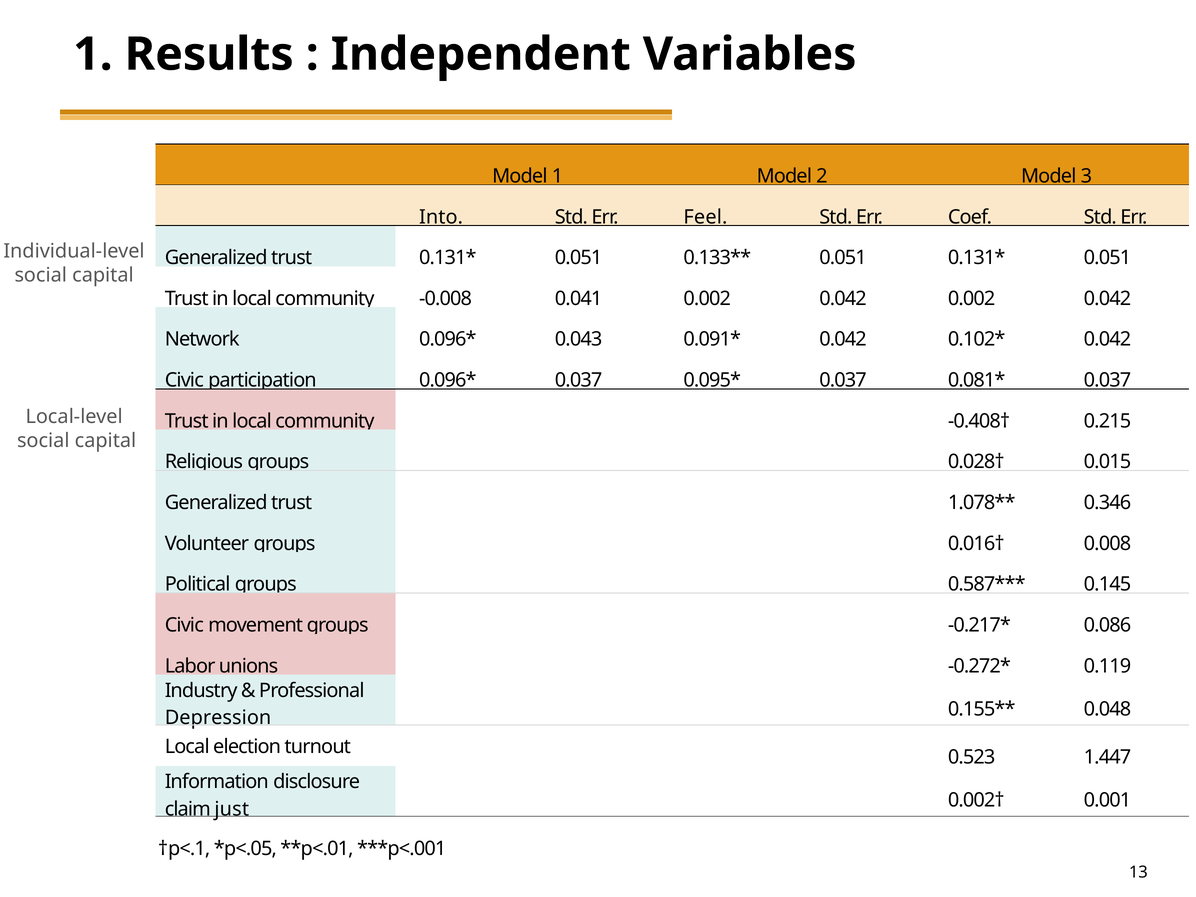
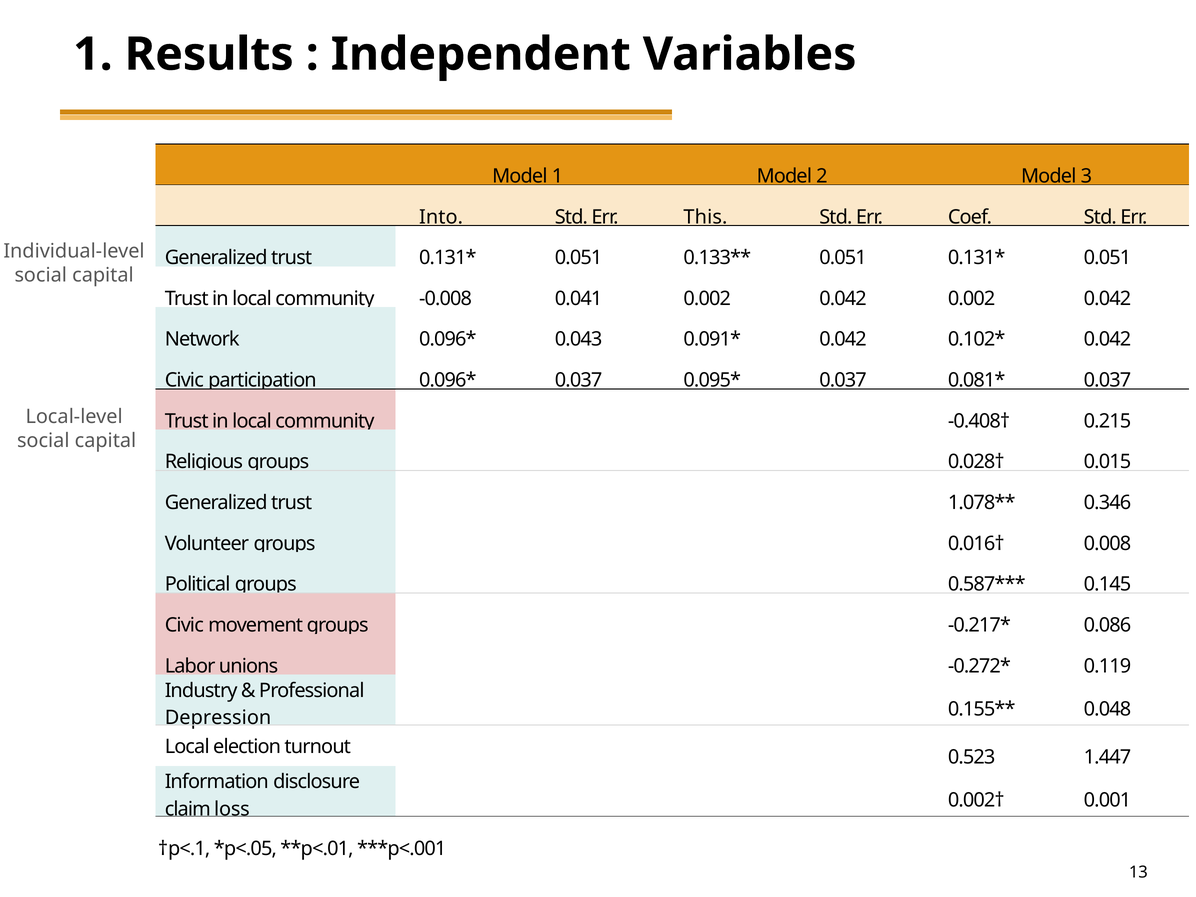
Feel: Feel -> This
just: just -> loss
